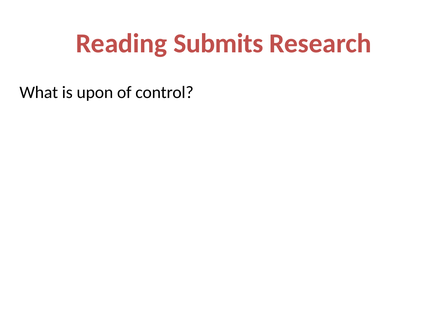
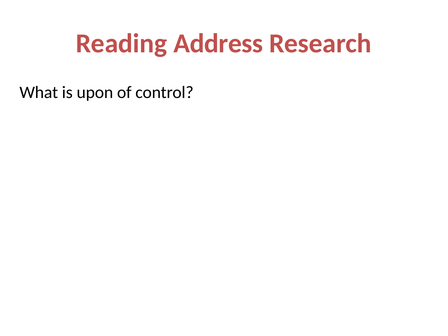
Submits: Submits -> Address
